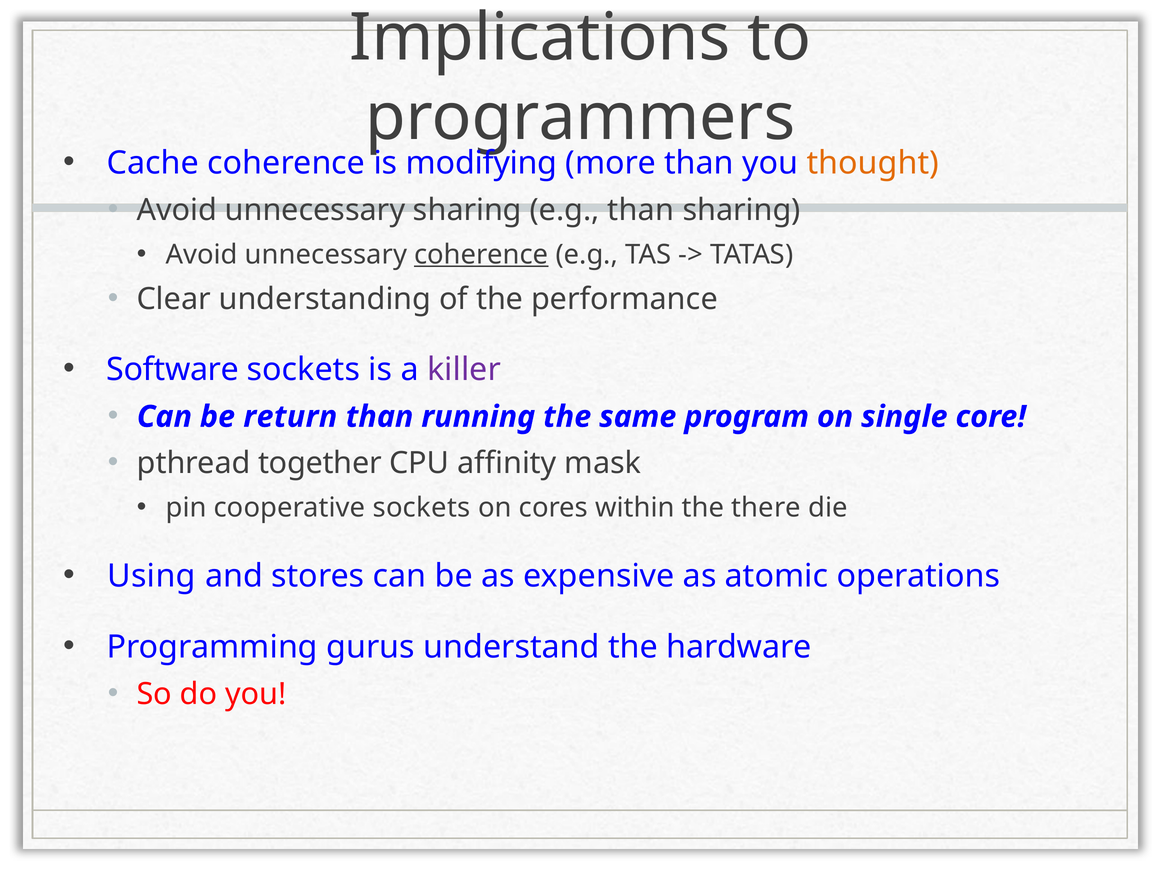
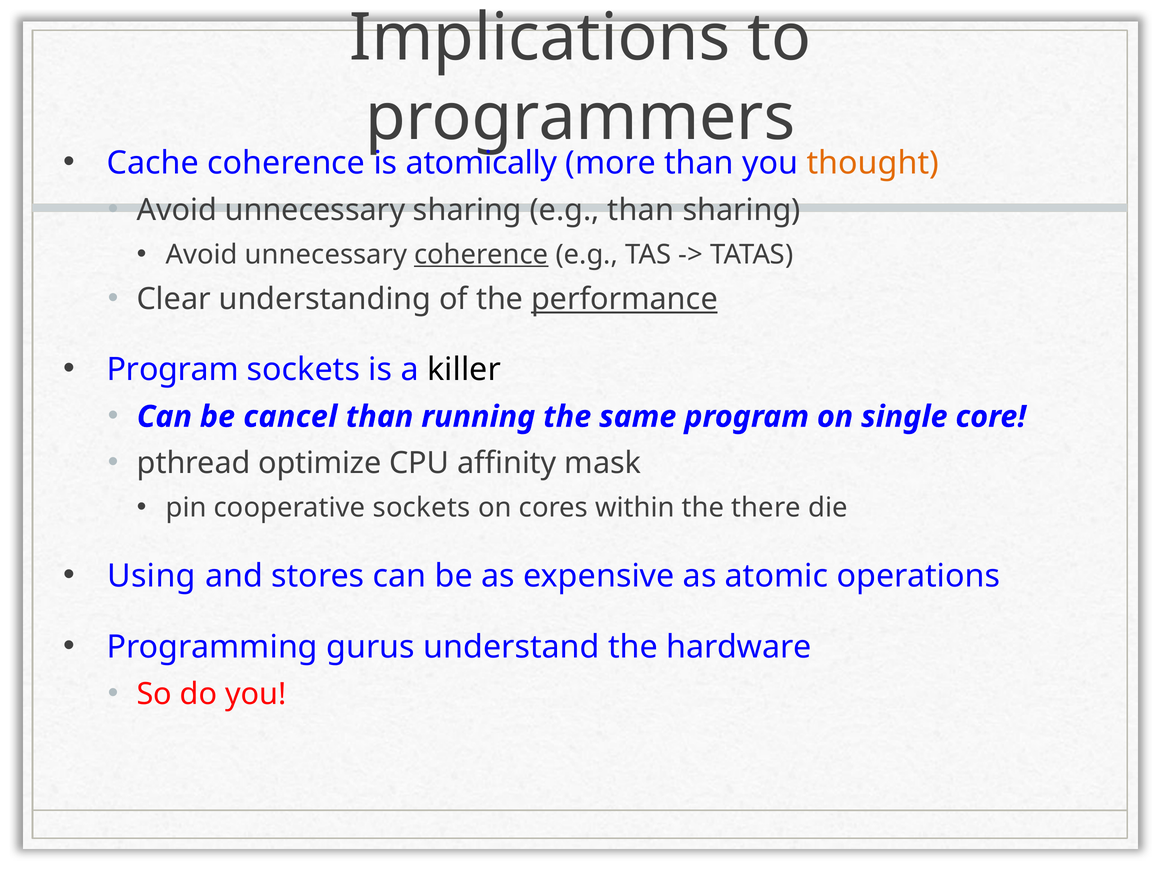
modifying: modifying -> atomically
performance underline: none -> present
Software at (173, 369): Software -> Program
killer colour: purple -> black
return: return -> cancel
together: together -> optimize
